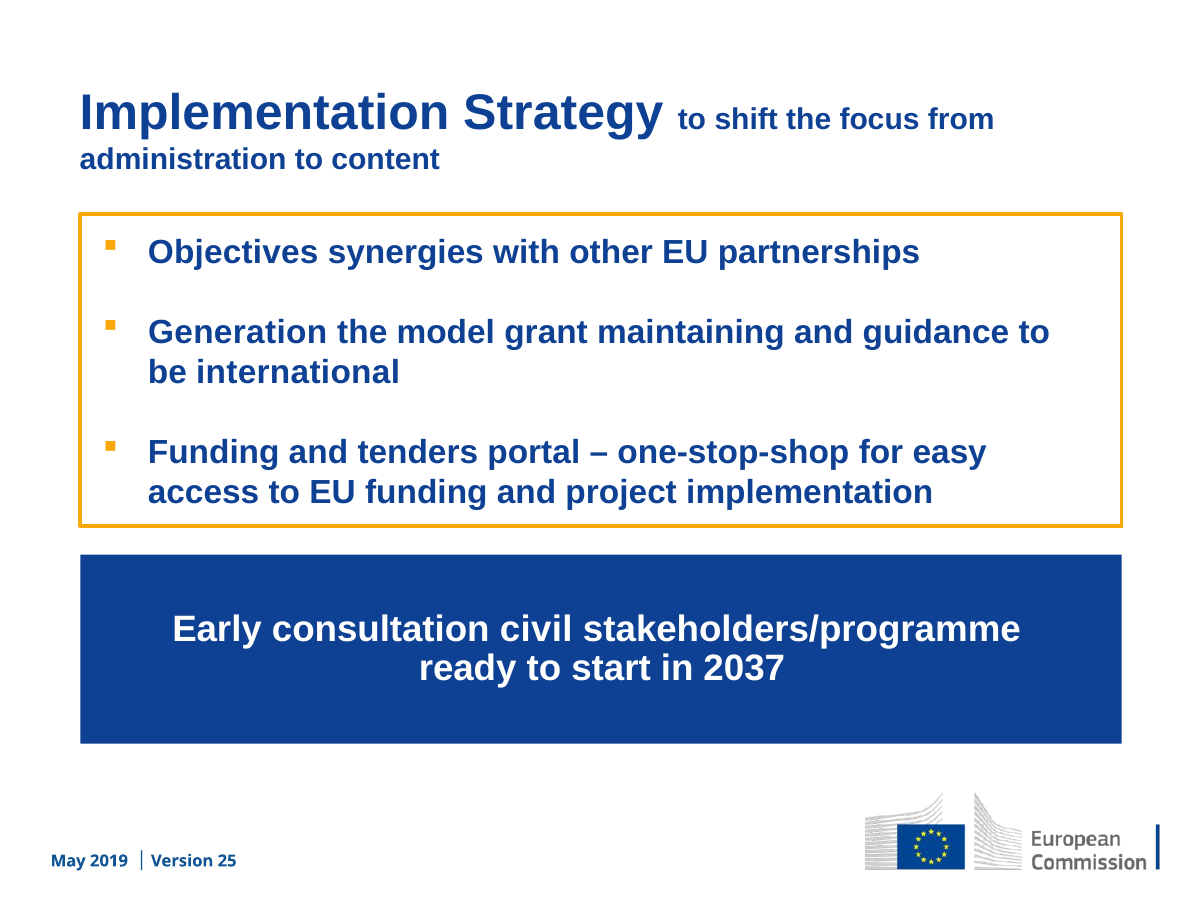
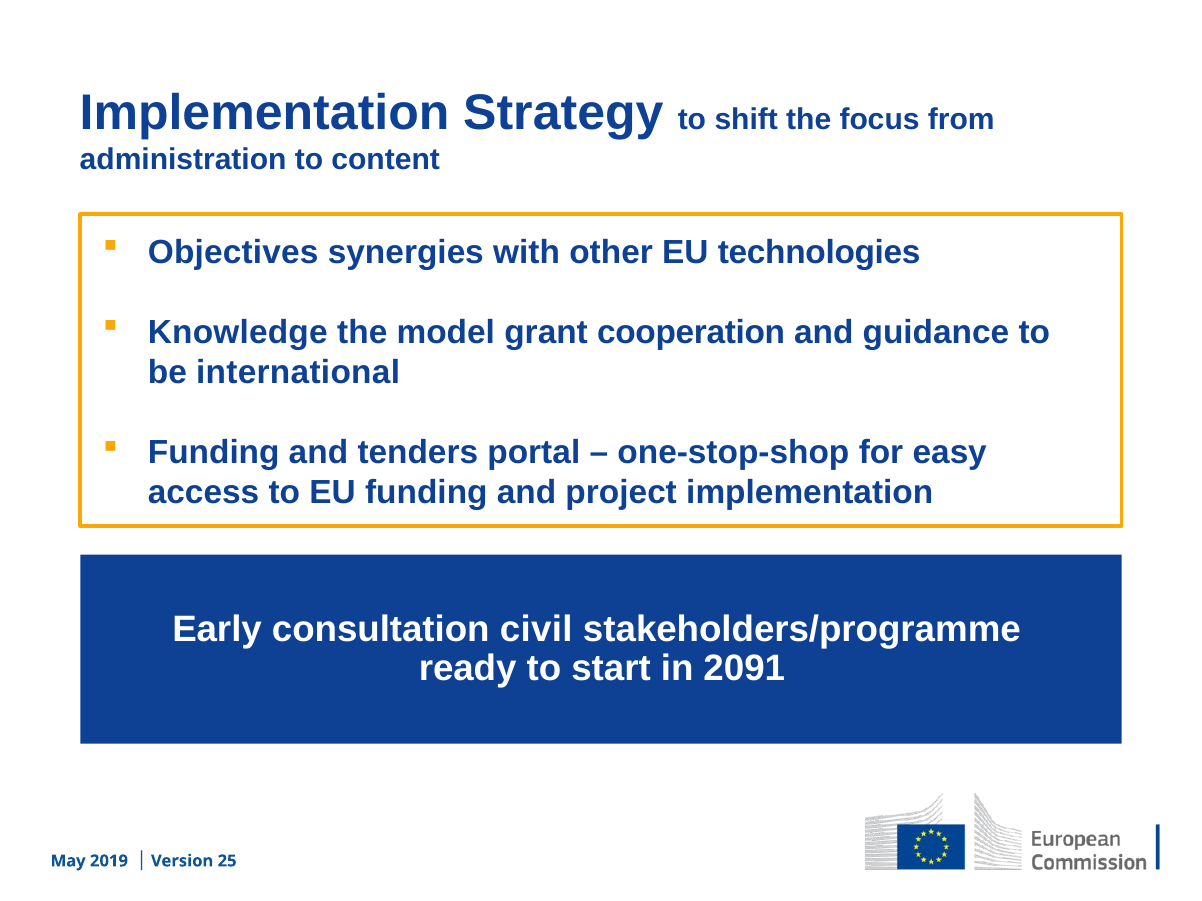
partnerships: partnerships -> technologies
Generation: Generation -> Knowledge
maintaining: maintaining -> cooperation
2037: 2037 -> 2091
